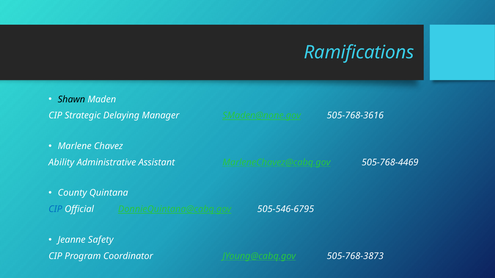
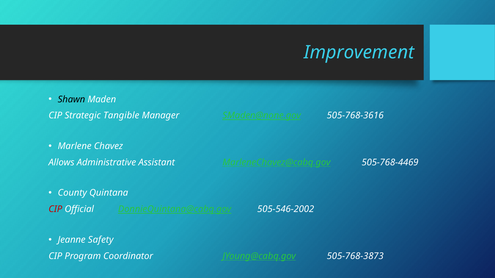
Ramifications: Ramifications -> Improvement
Delaying: Delaying -> Tangible
Ability: Ability -> Allows
CIP at (55, 209) colour: blue -> red
505-546-6795: 505-546-6795 -> 505-546-2002
